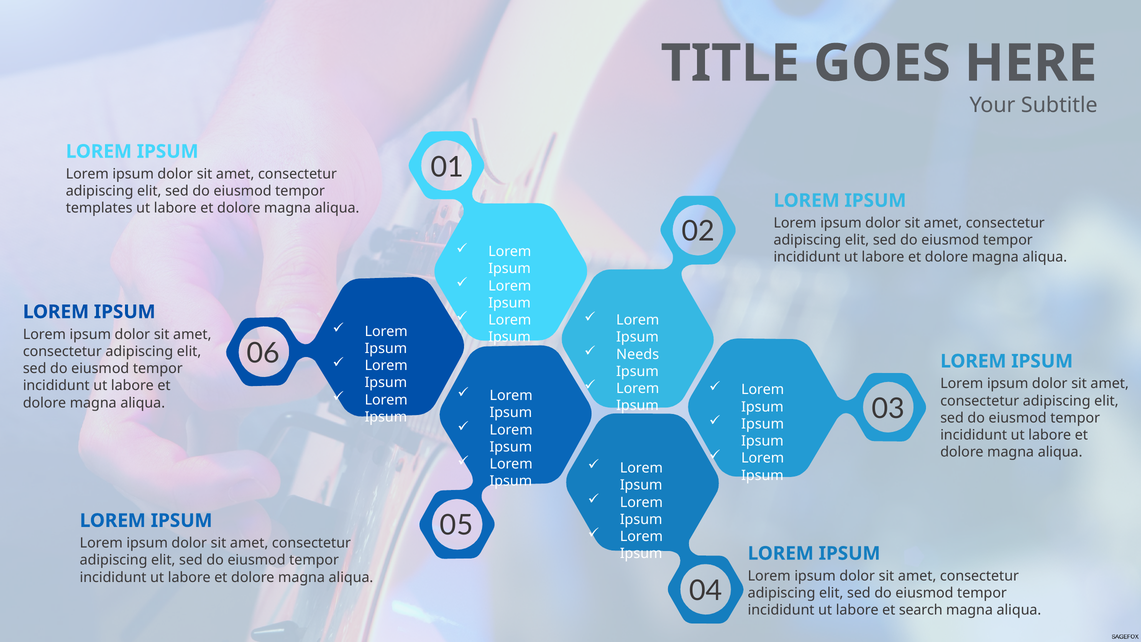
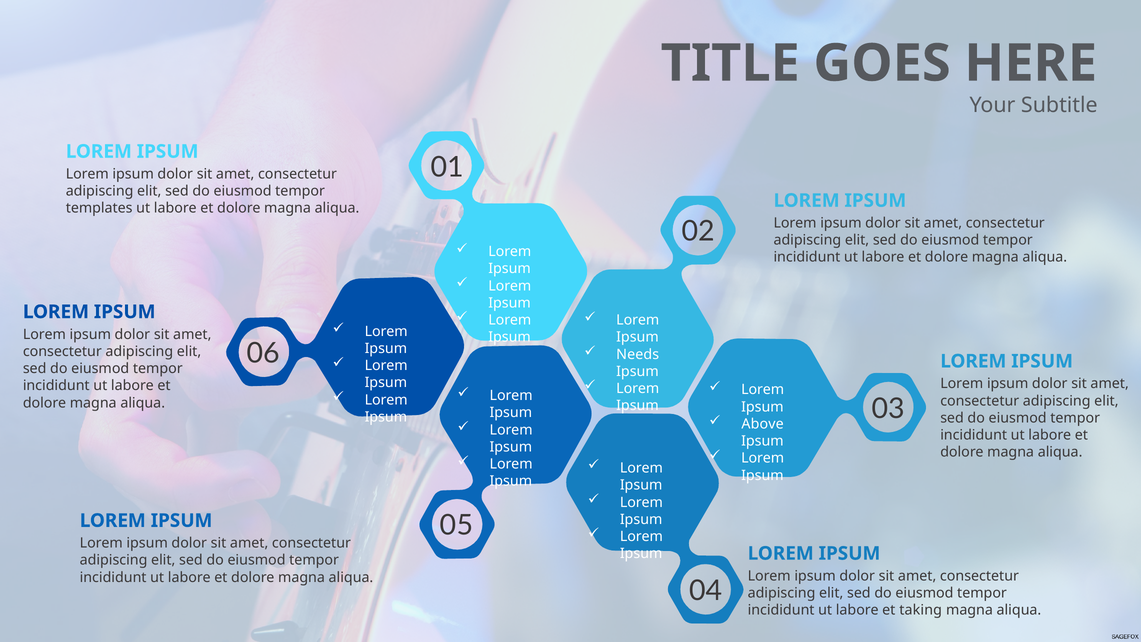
Ipsum at (763, 424): Ipsum -> Above
search: search -> taking
